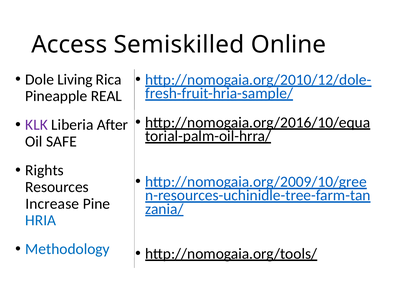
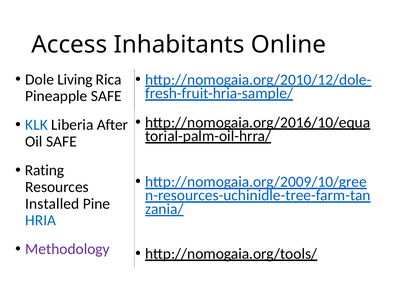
Semiskilled: Semiskilled -> Inhabitants
Pineapple REAL: REAL -> SAFE
KLK colour: purple -> blue
Rights: Rights -> Rating
Increase: Increase -> Installed
Methodology colour: blue -> purple
